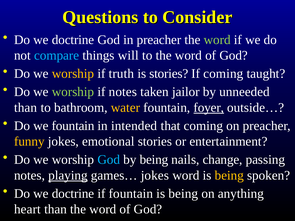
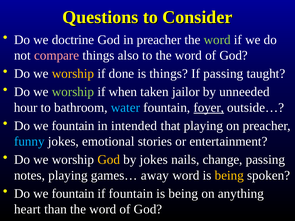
compare colour: light blue -> pink
will: will -> also
truth: truth -> done
is stories: stories -> things
If coming: coming -> passing
if notes: notes -> when
than at (26, 108): than -> hour
water colour: yellow -> light blue
that coming: coming -> playing
funny colour: yellow -> light blue
God at (109, 160) colour: light blue -> yellow
by being: being -> jokes
playing at (68, 176) underline: present -> none
games… jokes: jokes -> away
doctrine at (73, 194): doctrine -> fountain
